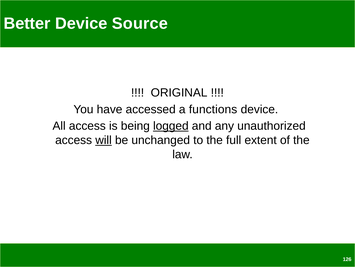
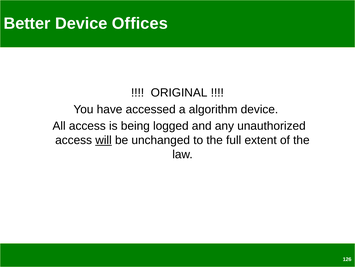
Source: Source -> Offices
functions: functions -> algorithm
logged underline: present -> none
